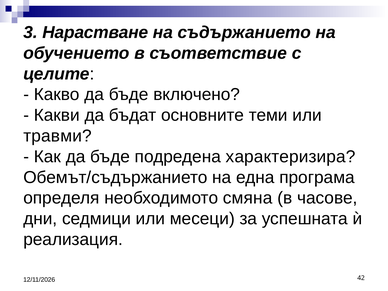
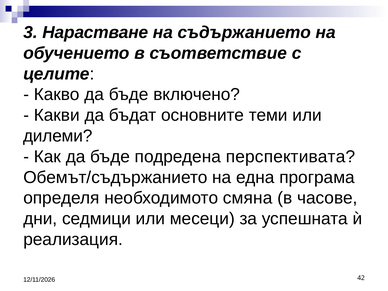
травми: травми -> дилеми
характеризира: характеризира -> перспективата
